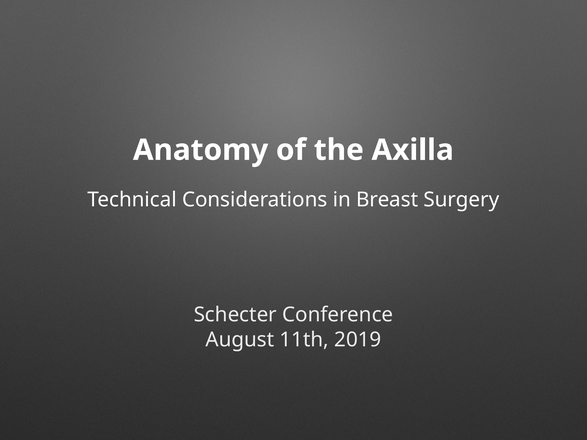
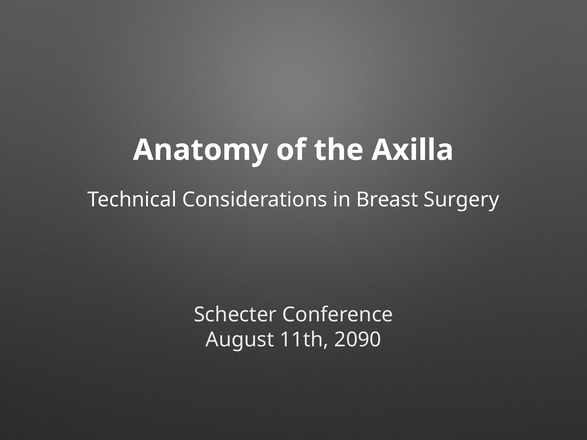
2019: 2019 -> 2090
